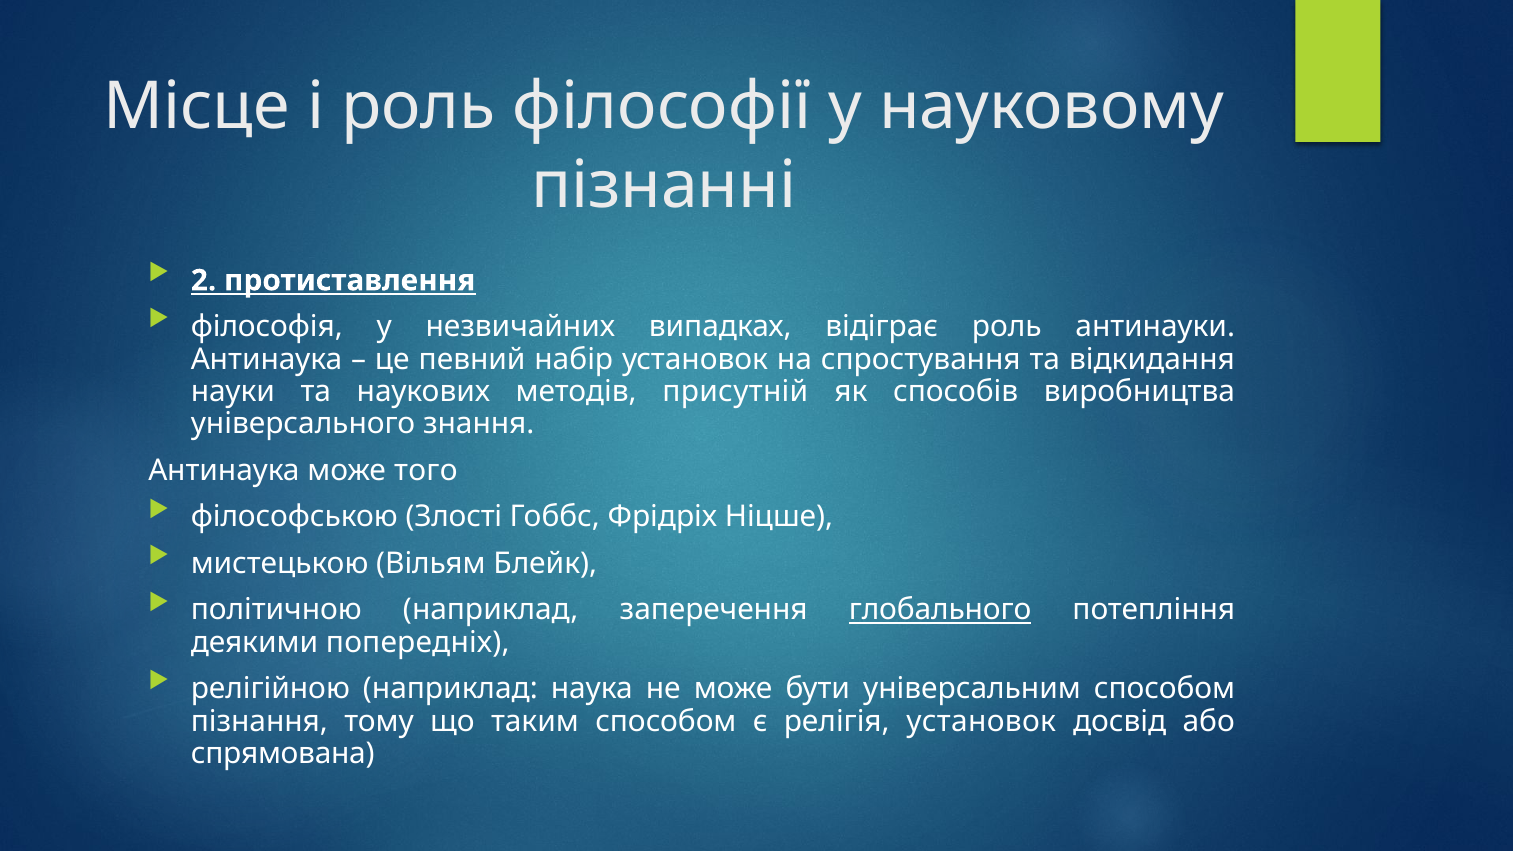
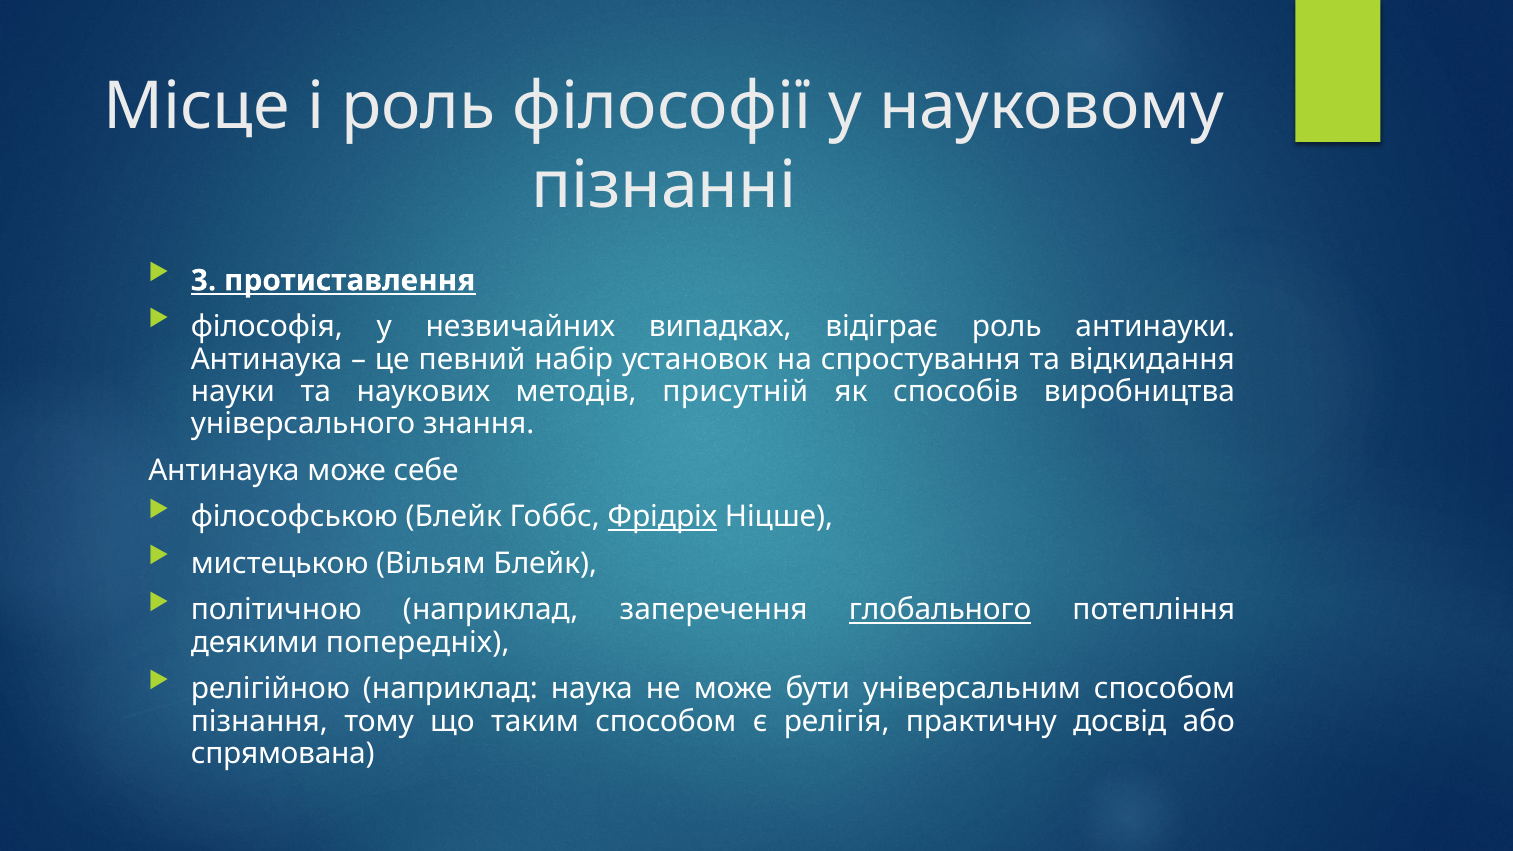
2: 2 -> 3
того: того -> себе
філософською Злості: Злості -> Блейк
Фрідріх underline: none -> present
релігія установок: установок -> практичну
